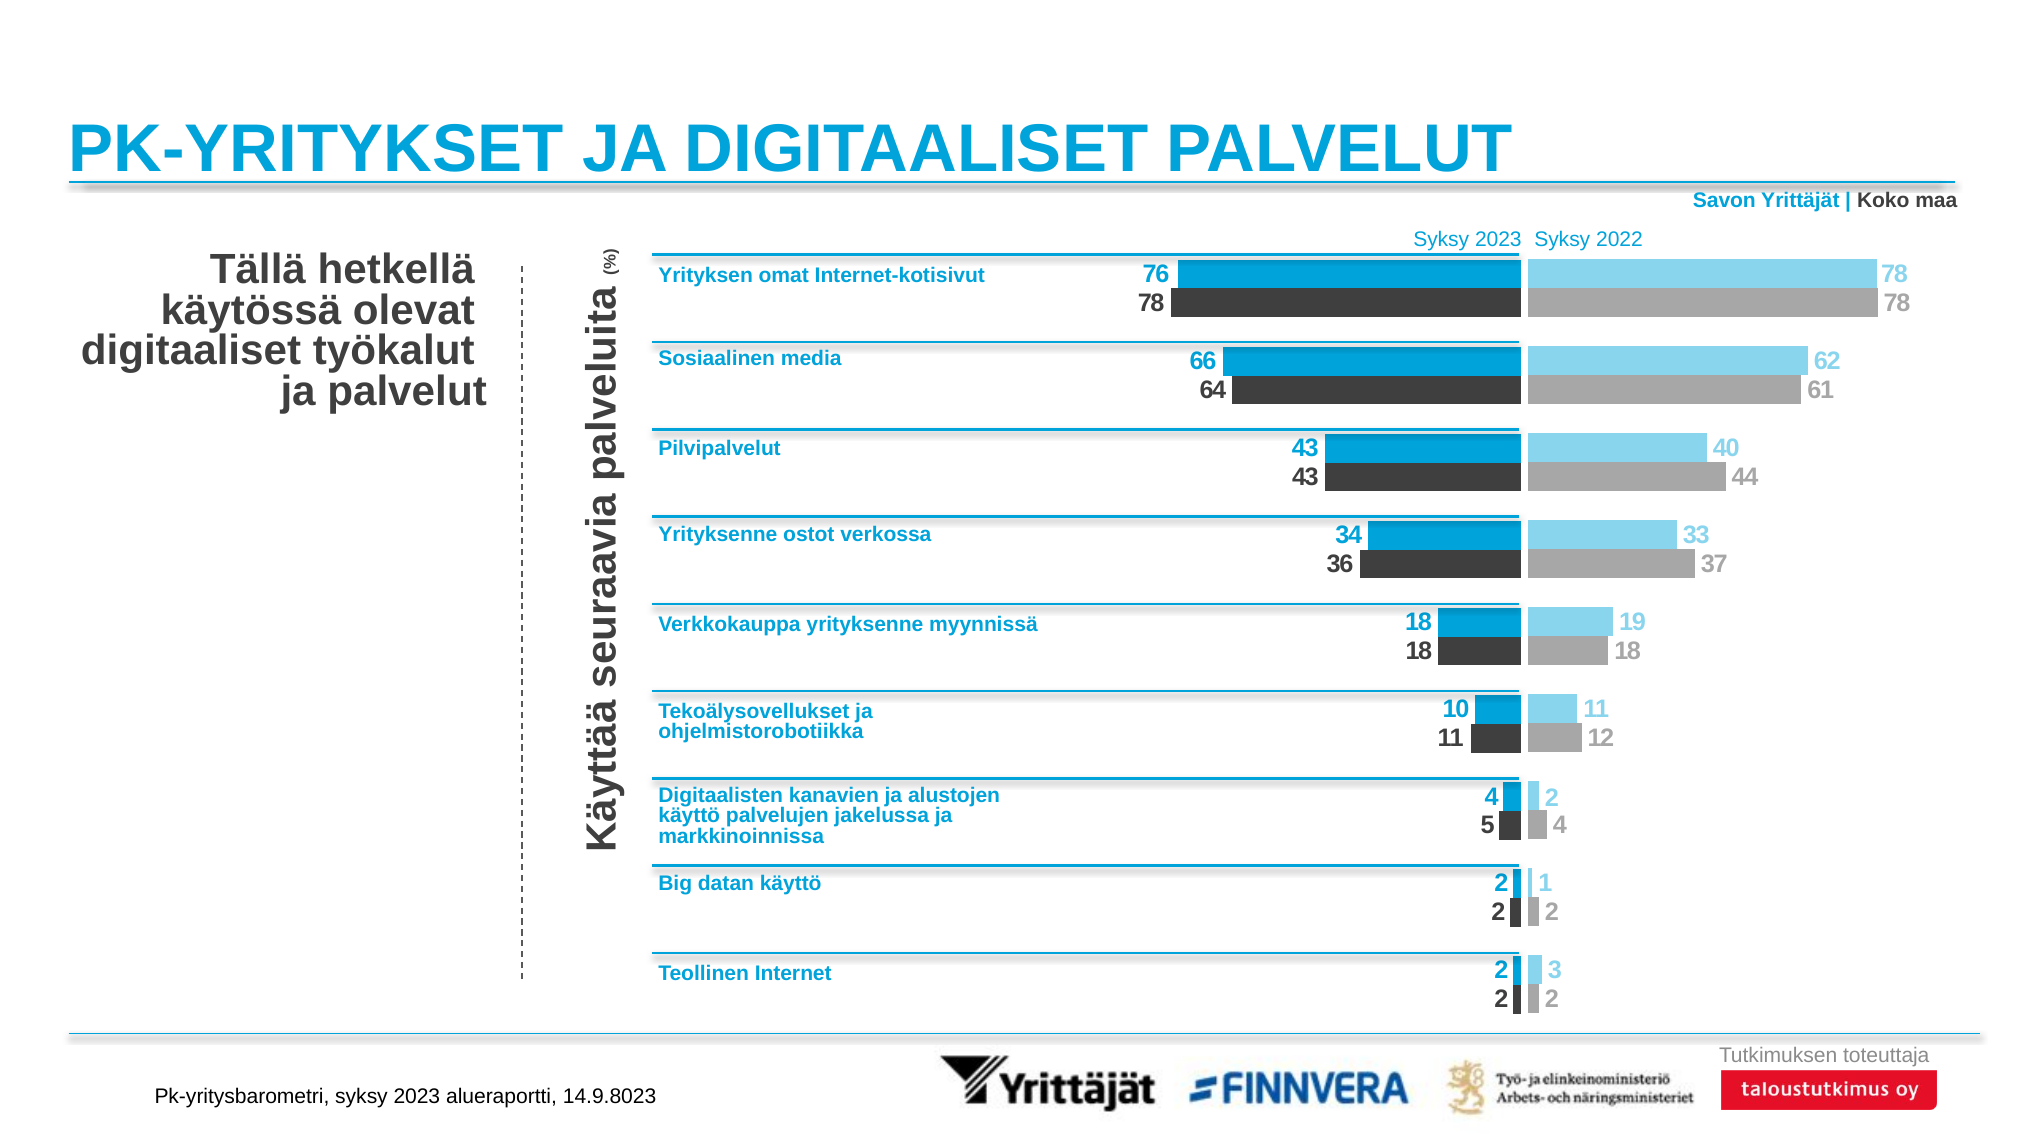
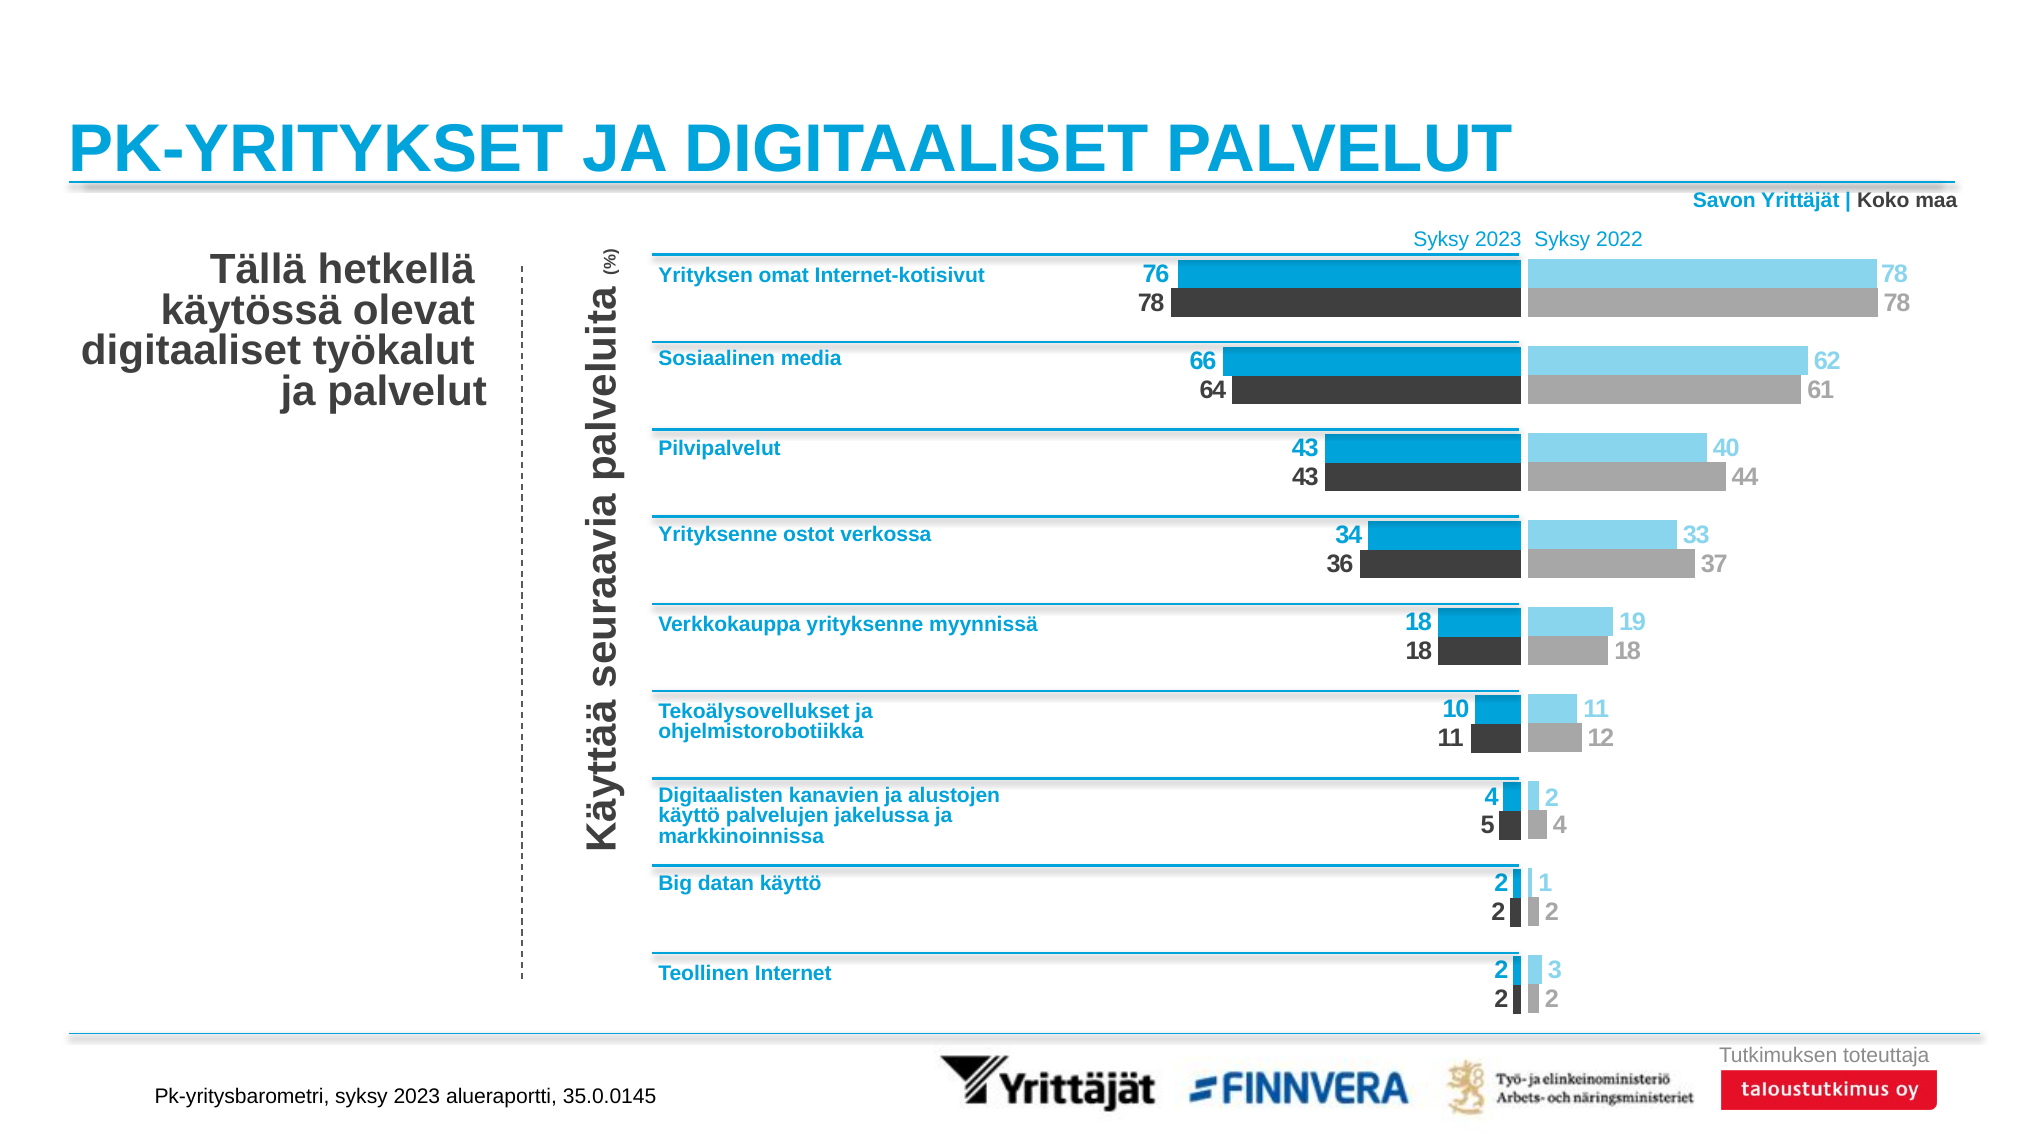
14.9.8023: 14.9.8023 -> 35.0.0145
